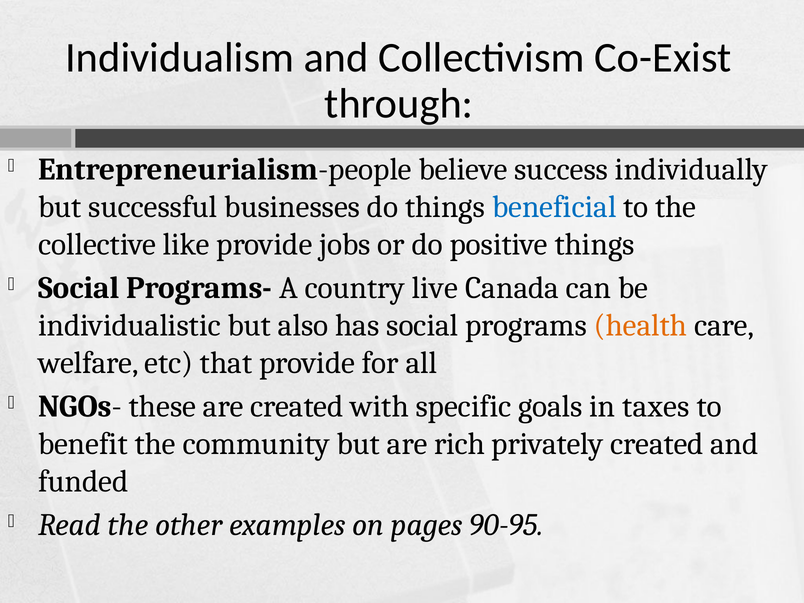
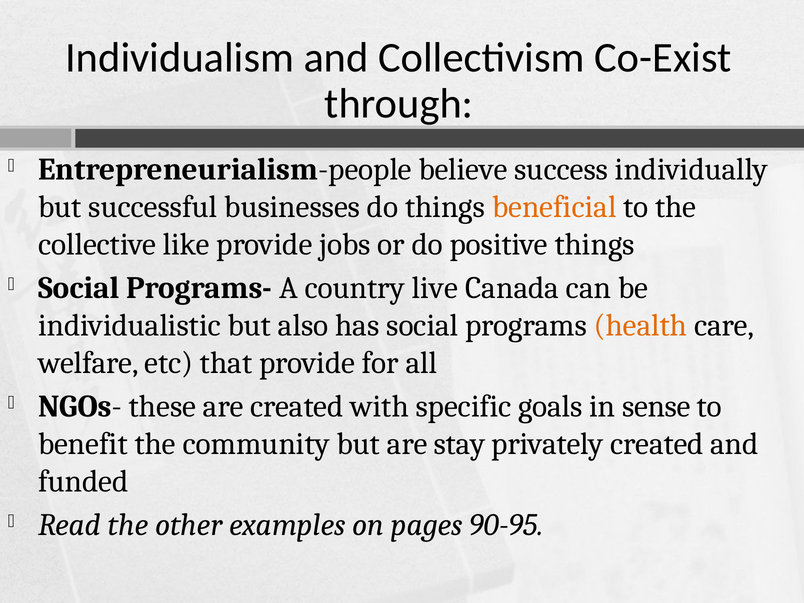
beneficial colour: blue -> orange
taxes: taxes -> sense
rich: rich -> stay
